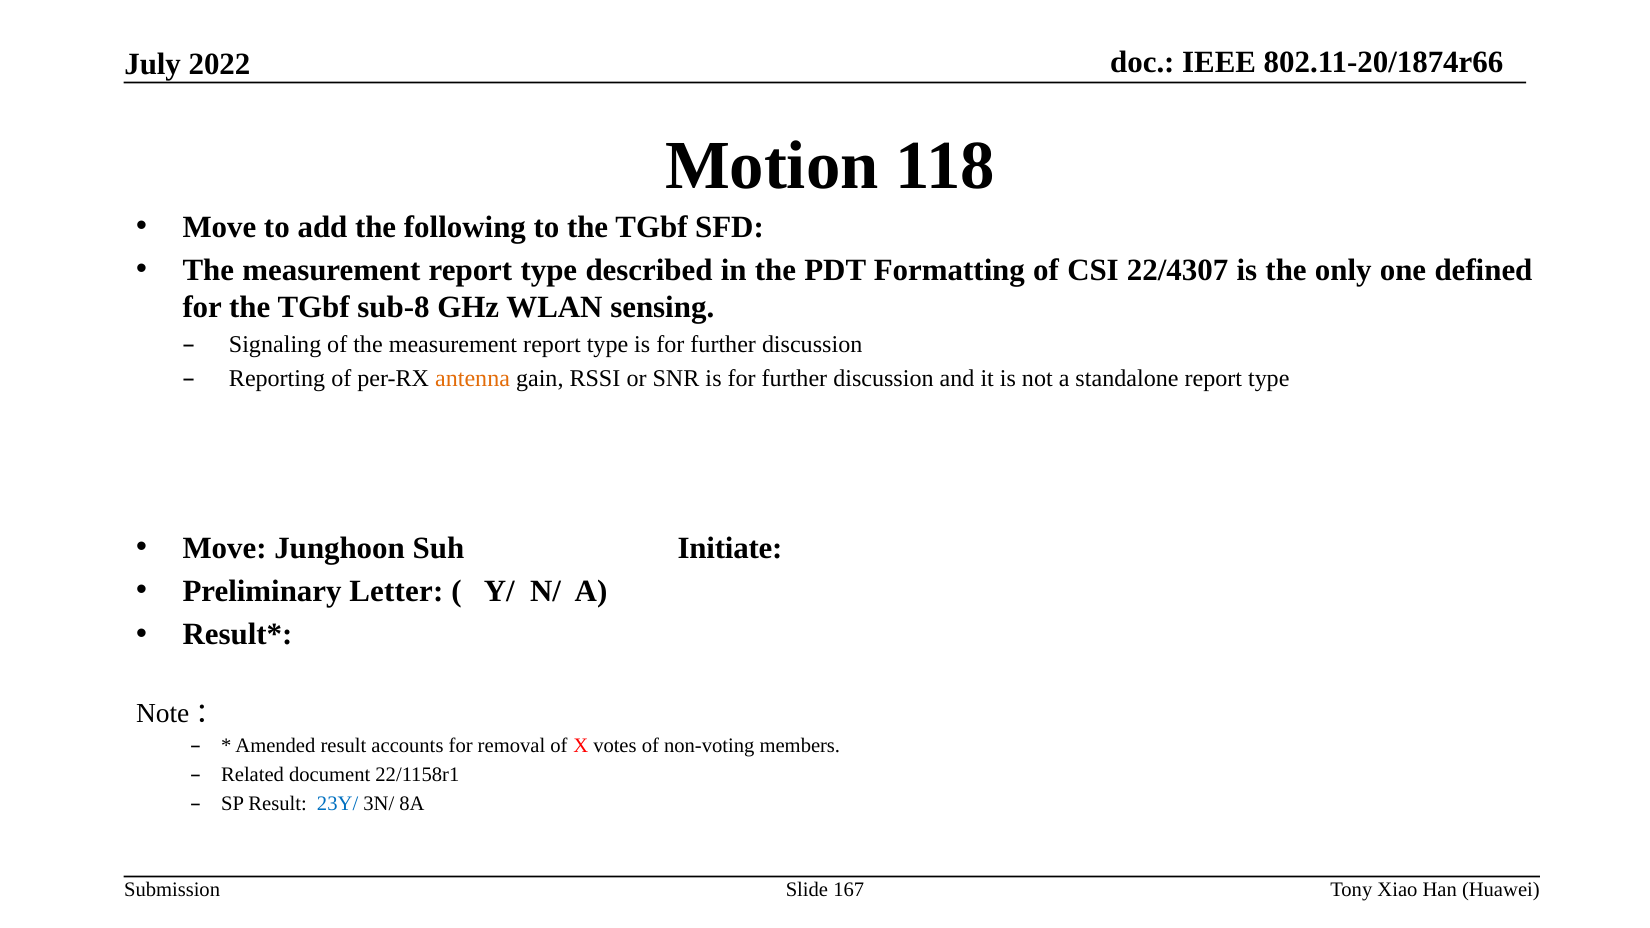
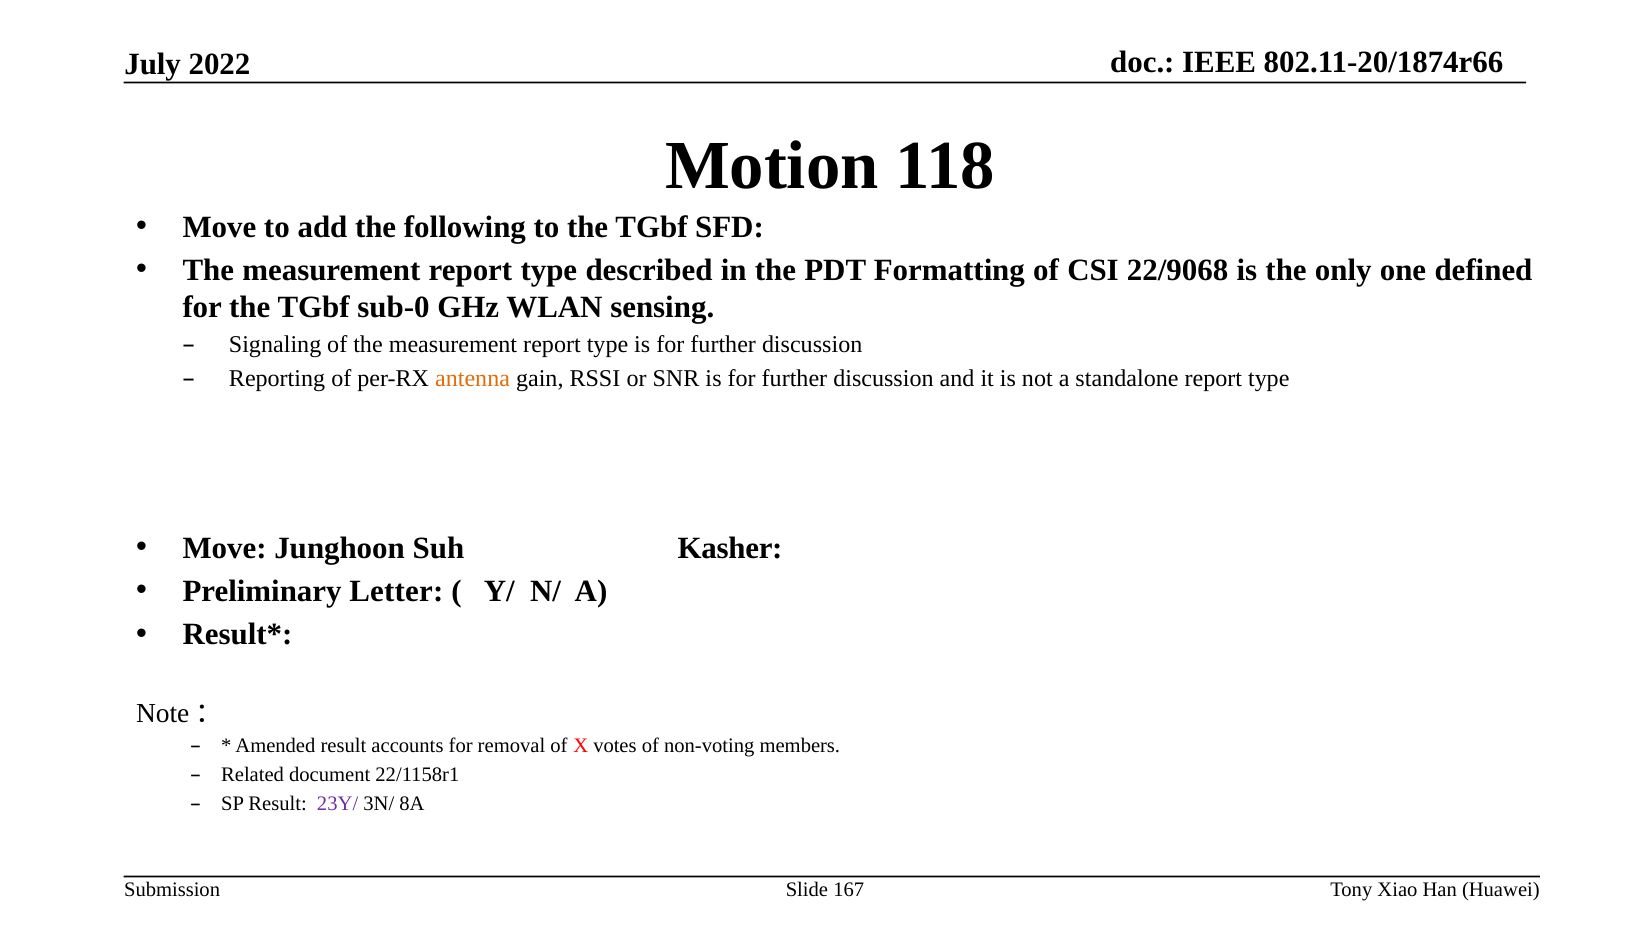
22/4307: 22/4307 -> 22/9068
sub-8: sub-8 -> sub-0
Initiate: Initiate -> Kasher
23Y/ colour: blue -> purple
